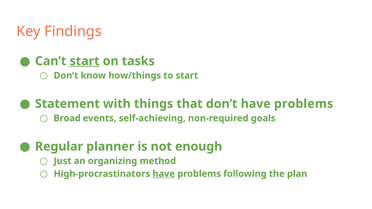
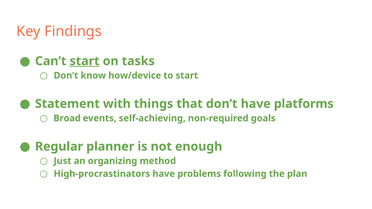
how/things: how/things -> how/device
don’t have problems: problems -> platforms
have at (164, 174) underline: present -> none
